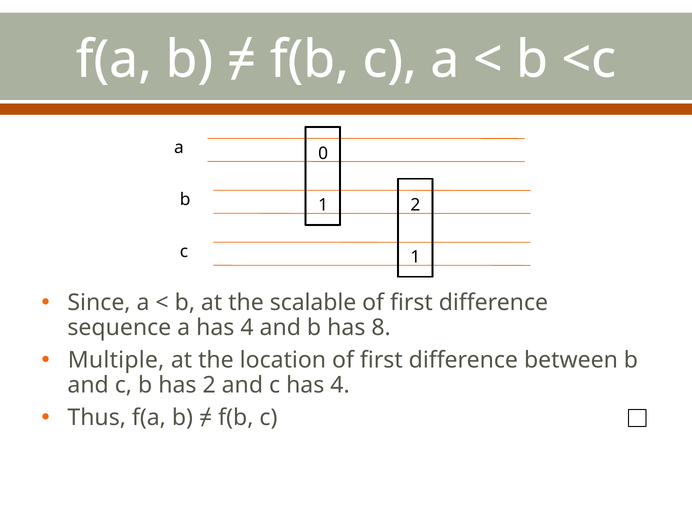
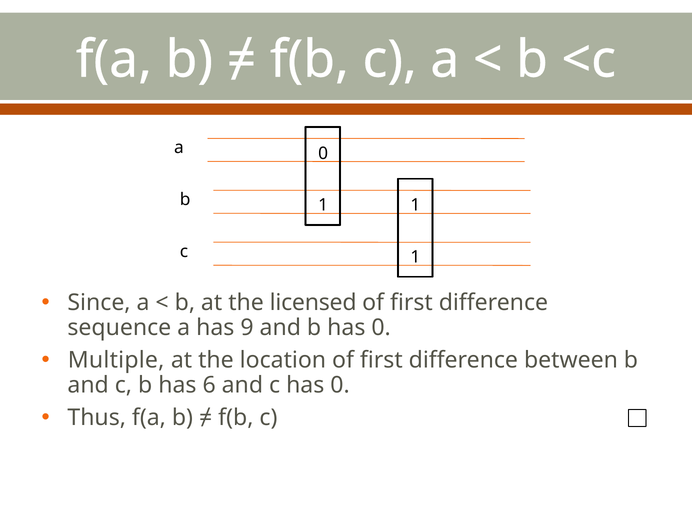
2 at (415, 205): 2 -> 1
scalable: scalable -> licensed
a has 4: 4 -> 9
b has 8: 8 -> 0
has 2: 2 -> 6
c has 4: 4 -> 0
